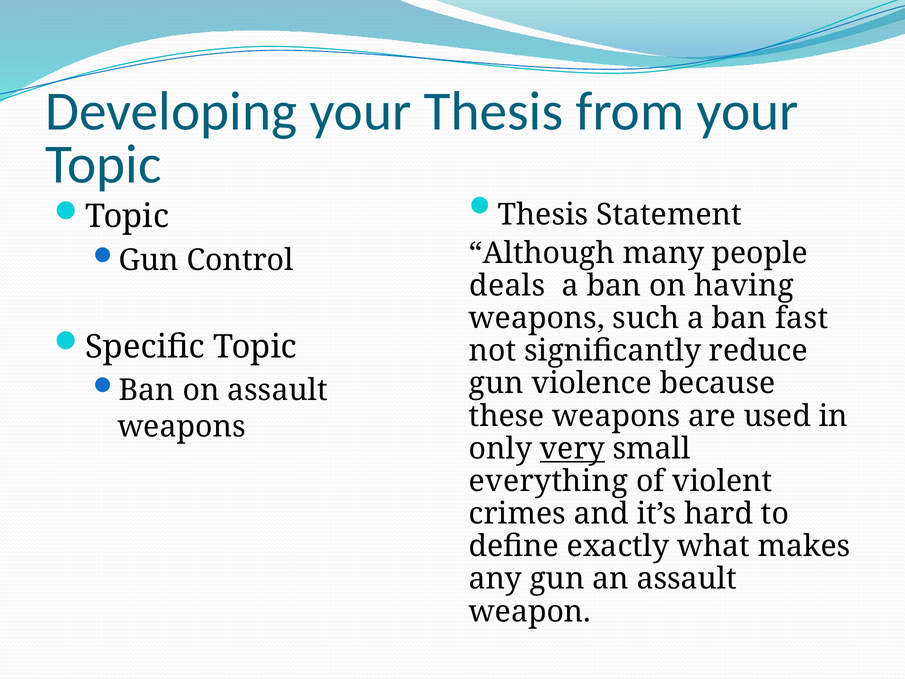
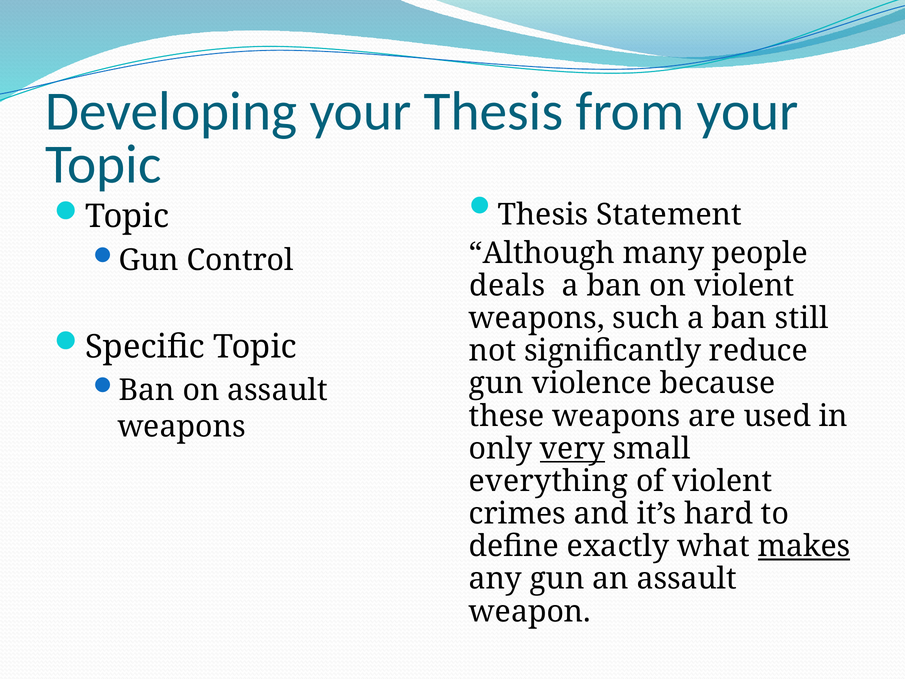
on having: having -> violent
fast: fast -> still
makes underline: none -> present
